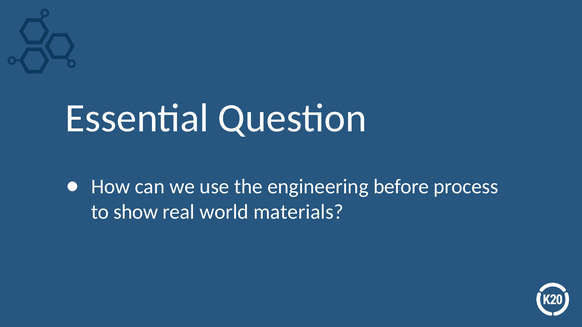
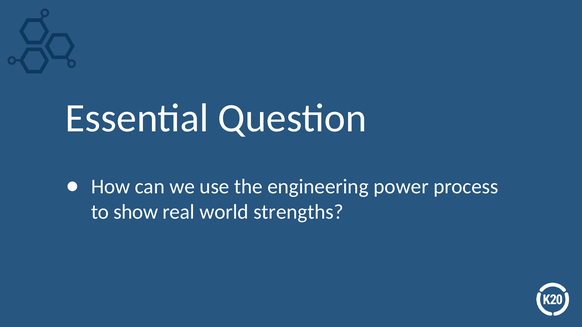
before: before -> power
materials: materials -> strengths
